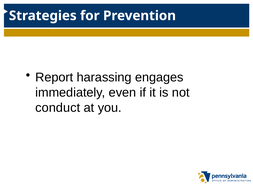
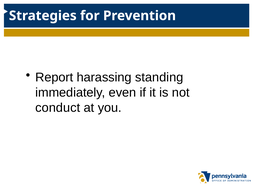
engages: engages -> standing
